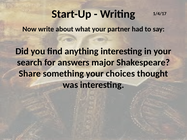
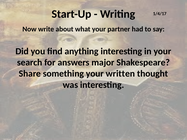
choices: choices -> written
